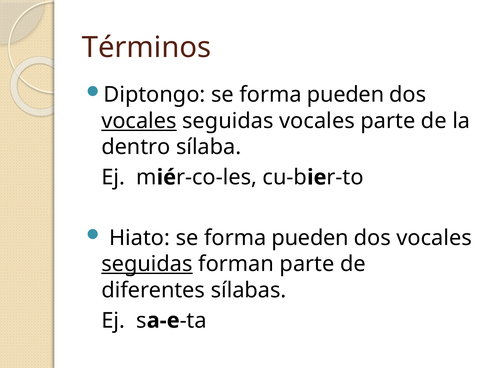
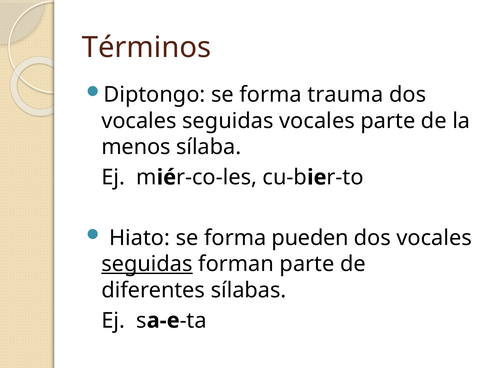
Diptongo se forma pueden: pueden -> trauma
vocales at (139, 121) underline: present -> none
dentro: dentro -> menos
